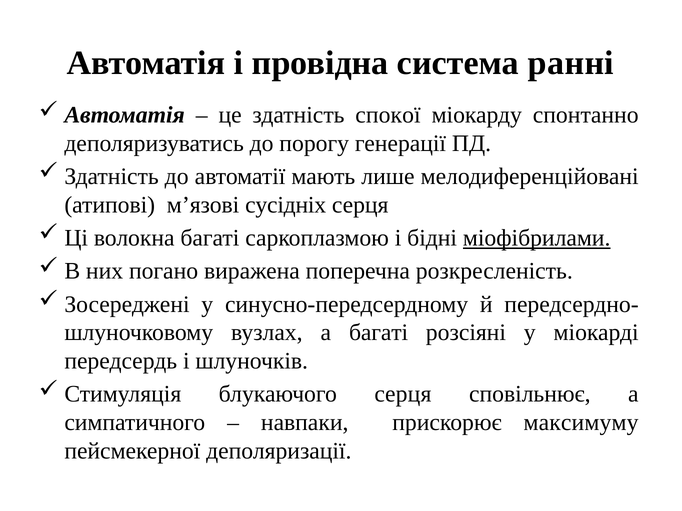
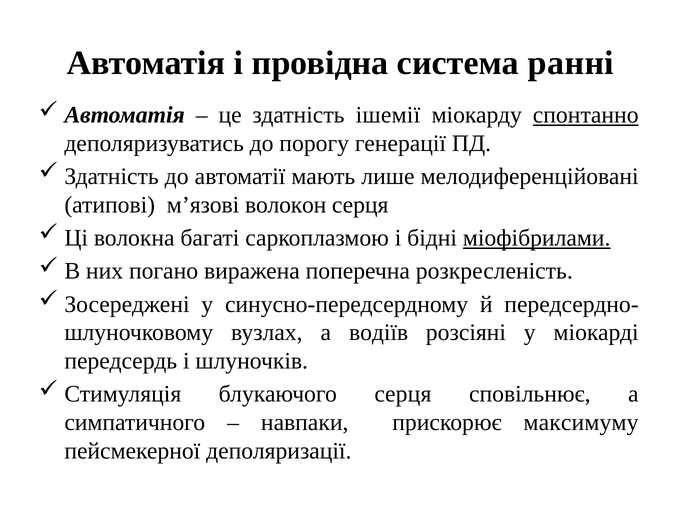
спокої: спокої -> ішемії
спонтанно underline: none -> present
сусідніх: сусідніх -> волокон
а багаті: багаті -> водіїв
